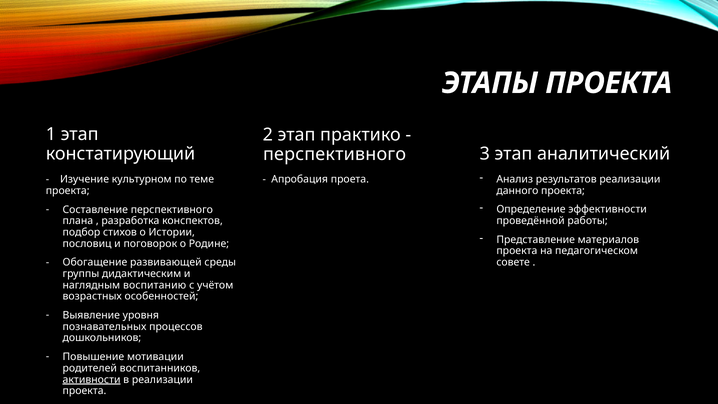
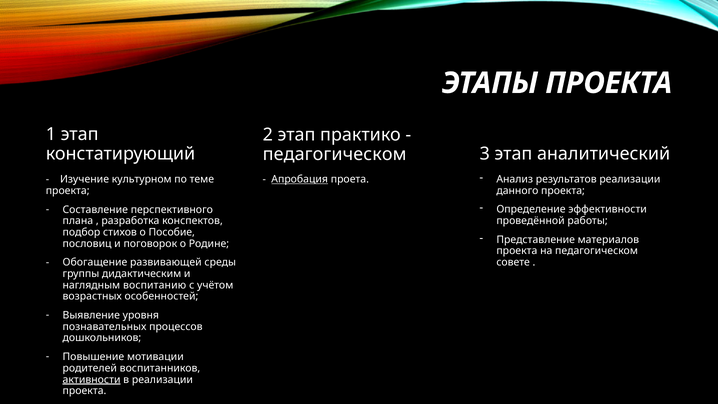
перспективного at (335, 154): перспективного -> педагогическом
Апробация underline: none -> present
Истории: Истории -> Пособие
